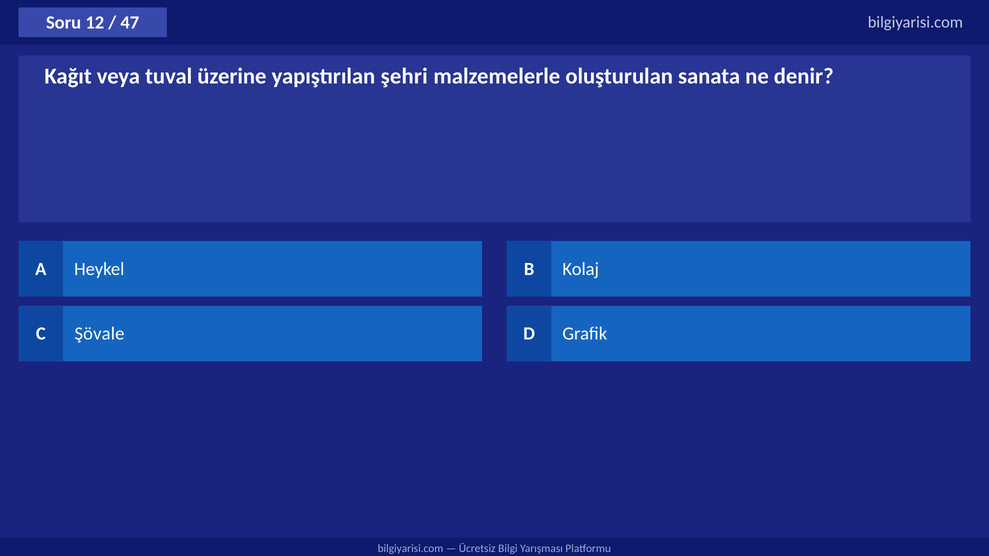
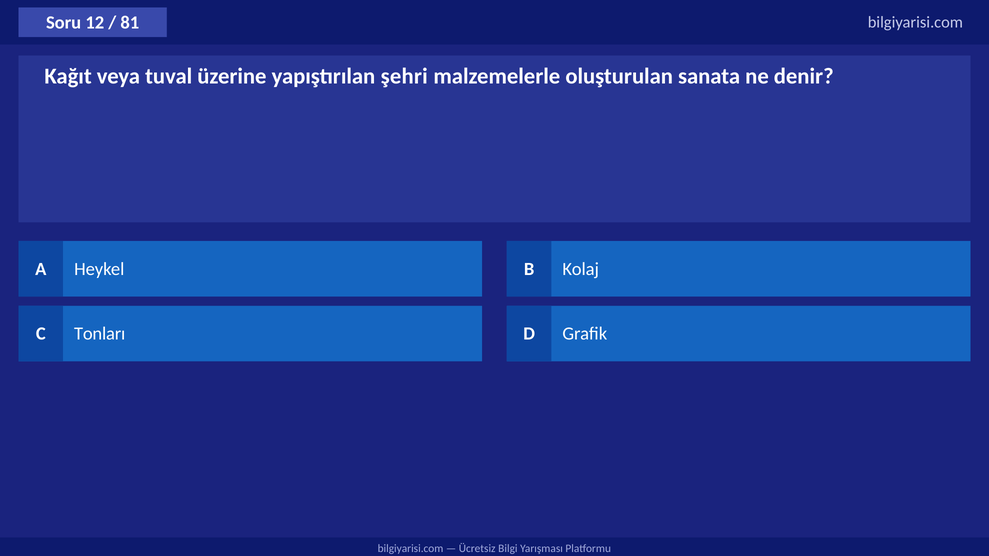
47: 47 -> 81
Şövale: Şövale -> Tonları
